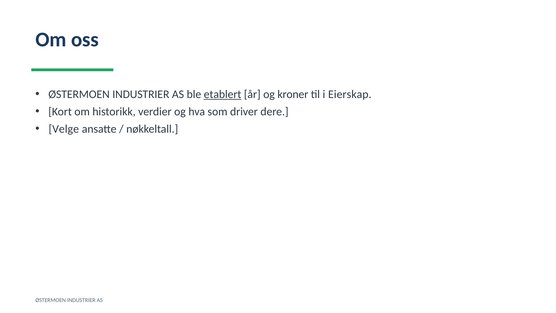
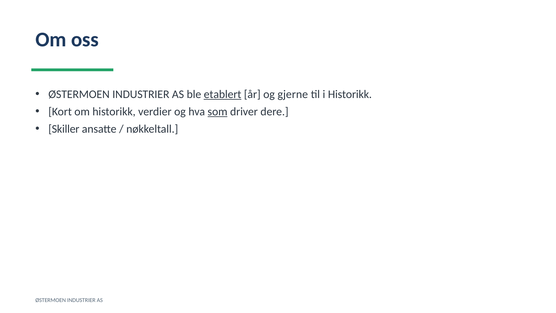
kroner: kroner -> gjerne
i Eierskap: Eierskap -> Historikk
som underline: none -> present
Velge: Velge -> Skiller
